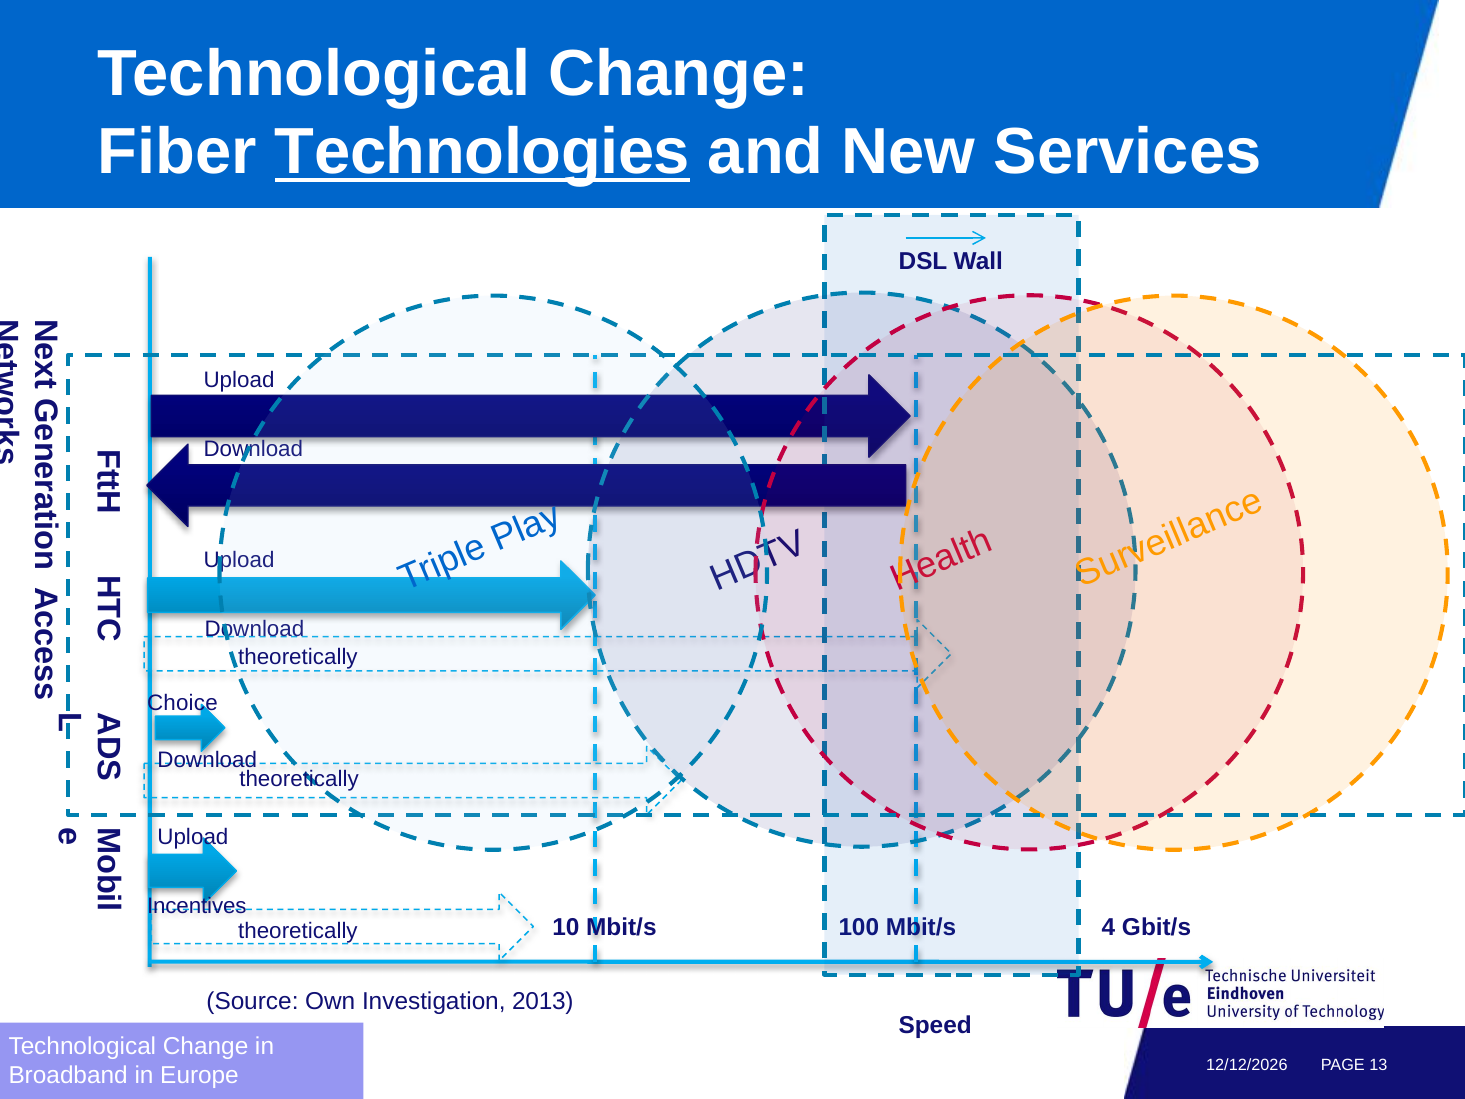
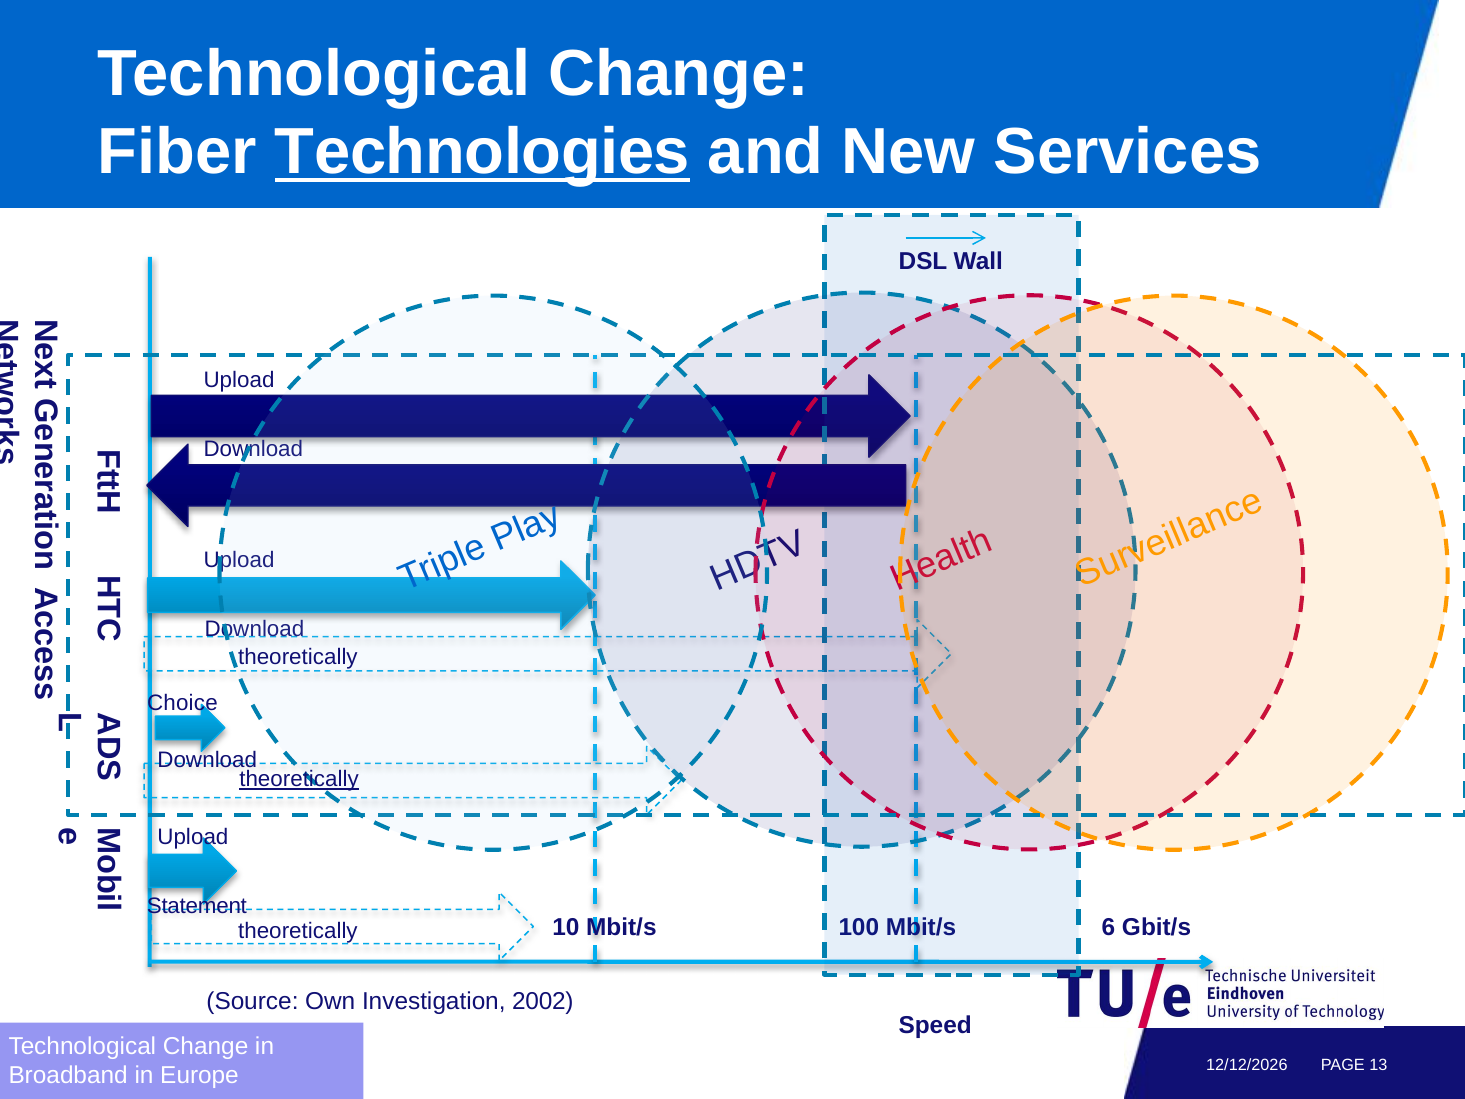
theoretically at (299, 779) underline: none -> present
Incentives: Incentives -> Statement
4: 4 -> 6
2013: 2013 -> 2002
